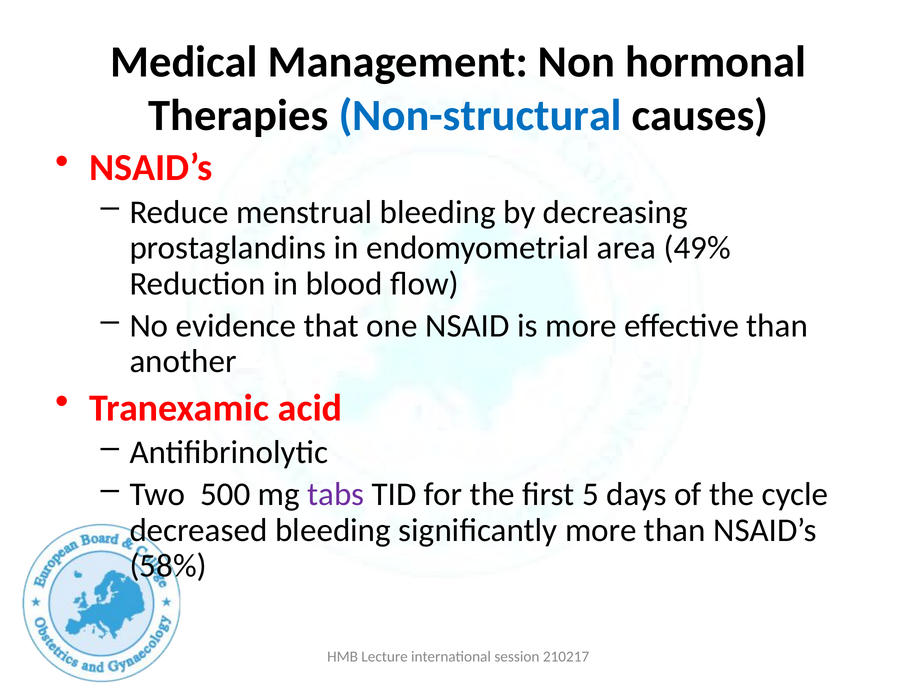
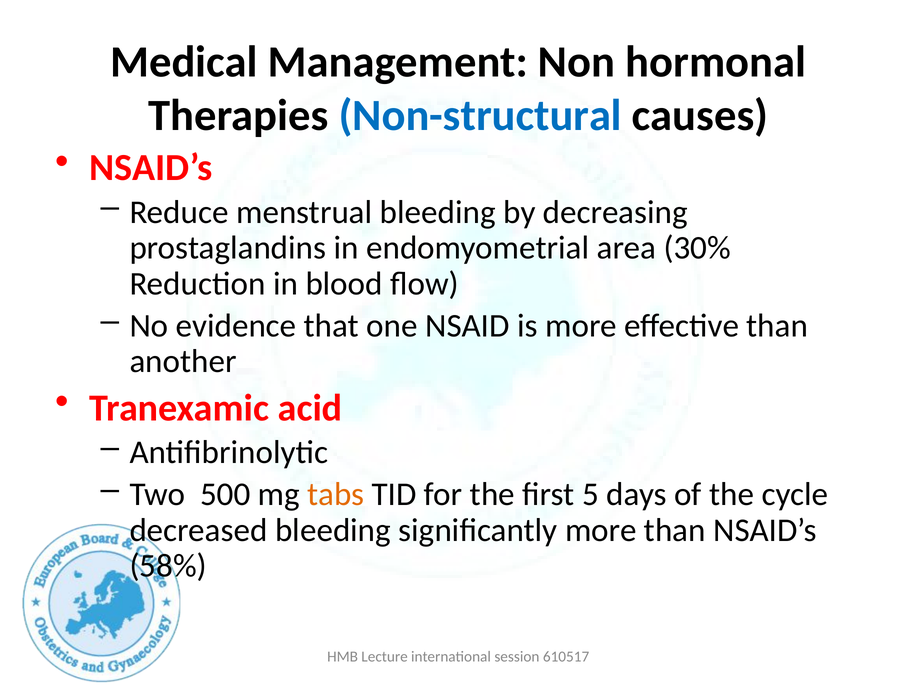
49%: 49% -> 30%
tabs colour: purple -> orange
210217: 210217 -> 610517
